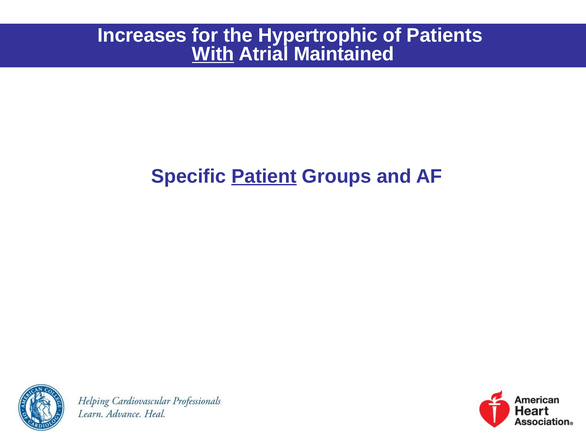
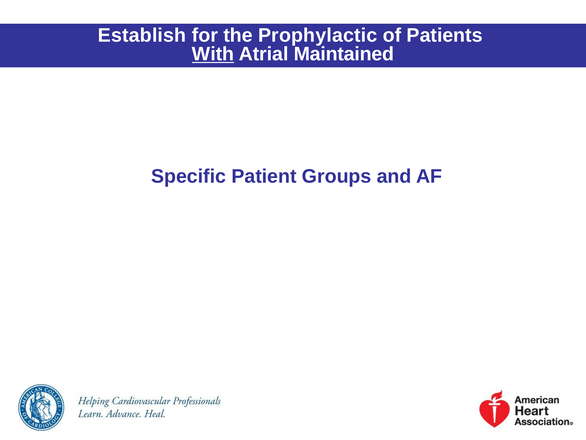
Increases: Increases -> Establish
Hypertrophic: Hypertrophic -> Prophylactic
Patient underline: present -> none
